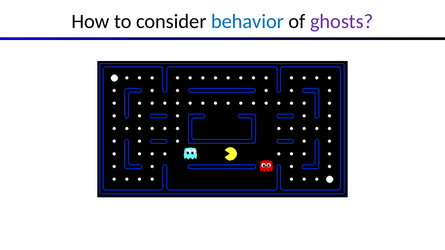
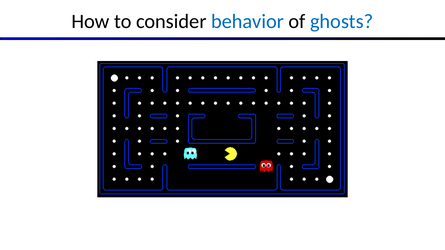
ghosts colour: purple -> blue
